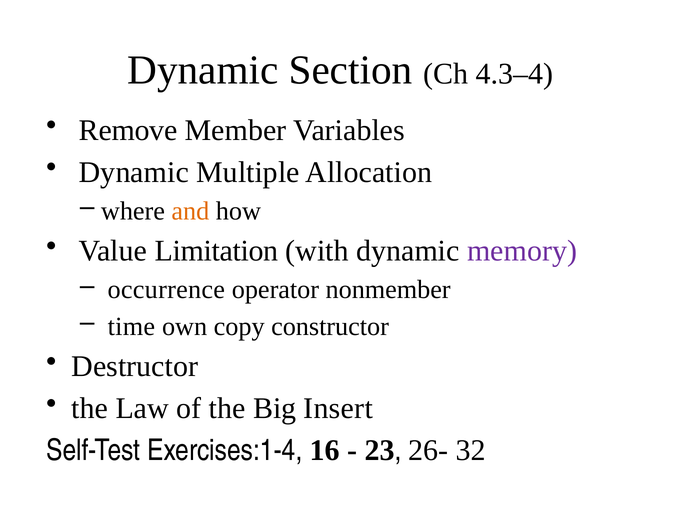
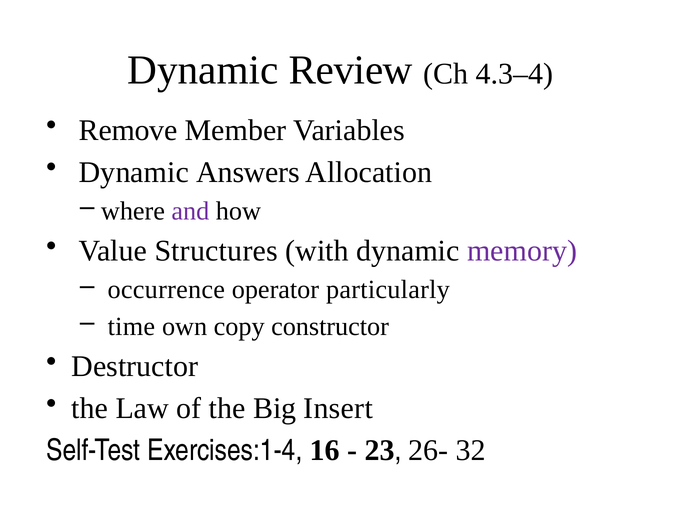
Section: Section -> Review
Multiple: Multiple -> Answers
and colour: orange -> purple
Limitation: Limitation -> Structures
nonmember: nonmember -> particularly
